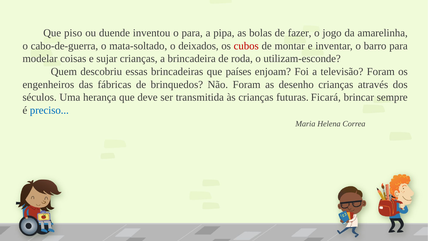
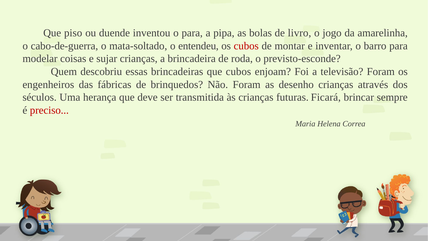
fazer: fazer -> livro
deixados: deixados -> entendeu
utilizam-esconde: utilizam-esconde -> previsto-esconde
que países: países -> cubos
preciso colour: blue -> red
